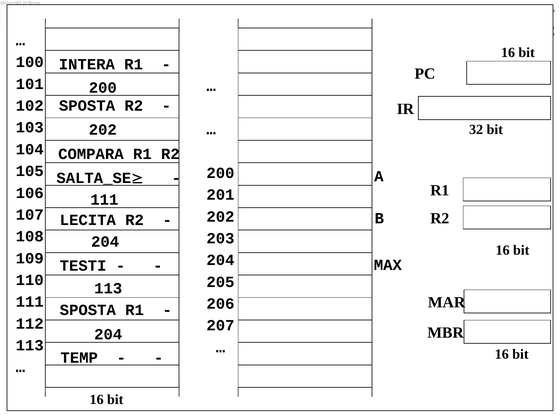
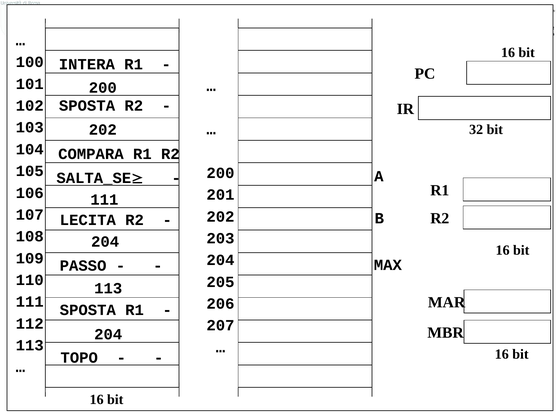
TESTI: TESTI -> PASSO
TEMP: TEMP -> TOPO
